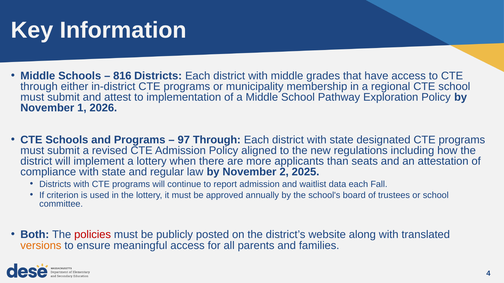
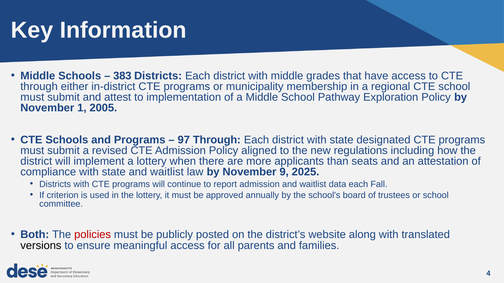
816: 816 -> 383
2026: 2026 -> 2005
state and regular: regular -> waitlist
2: 2 -> 9
versions colour: orange -> black
